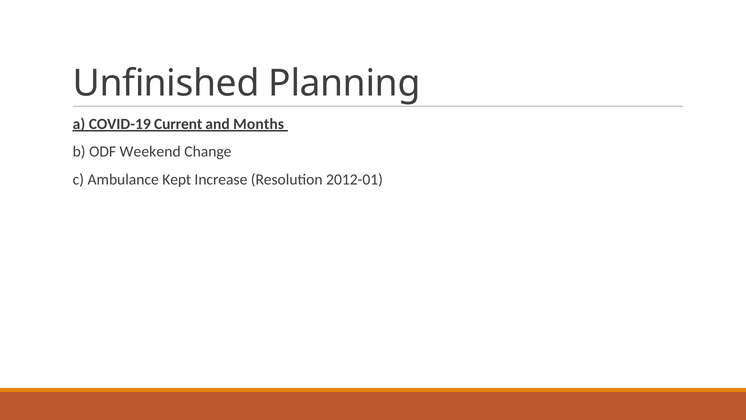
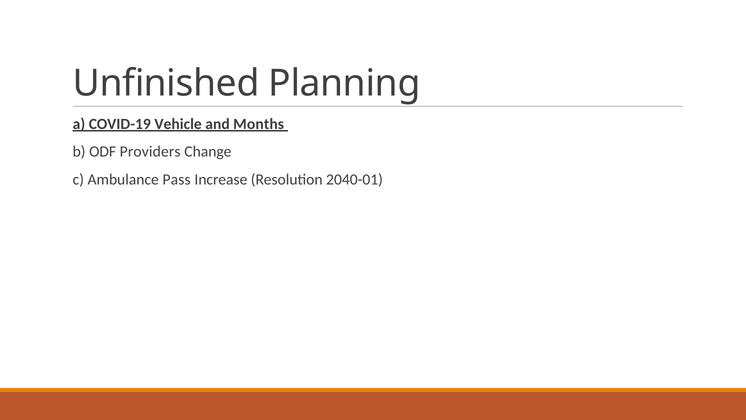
Current: Current -> Vehicle
Weekend: Weekend -> Providers
Kept: Kept -> Pass
2012-01: 2012-01 -> 2040-01
